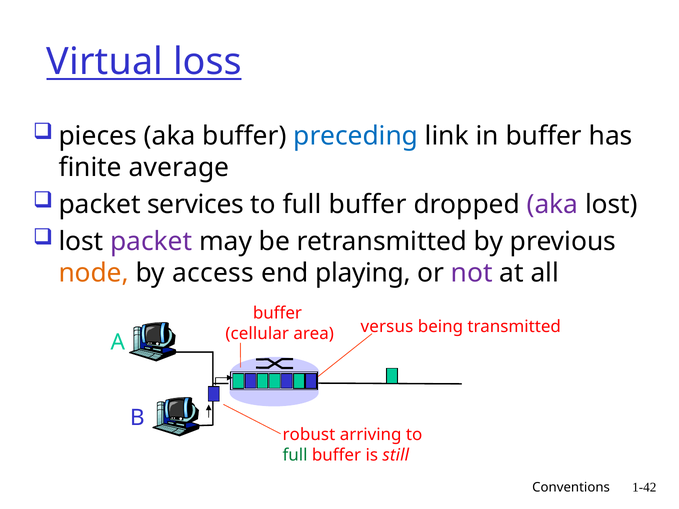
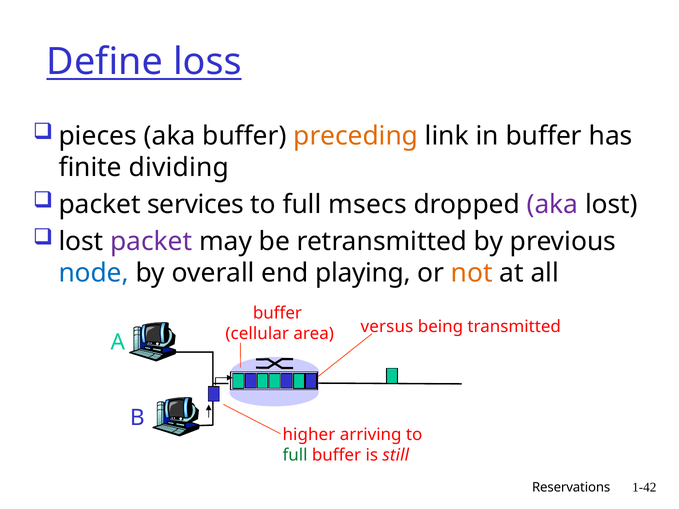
Virtual: Virtual -> Define
preceding colour: blue -> orange
average: average -> dividing
buffer at (368, 205): buffer -> msecs
node colour: orange -> blue
access: access -> overall
not colour: purple -> orange
robust: robust -> higher
Conventions: Conventions -> Reservations
